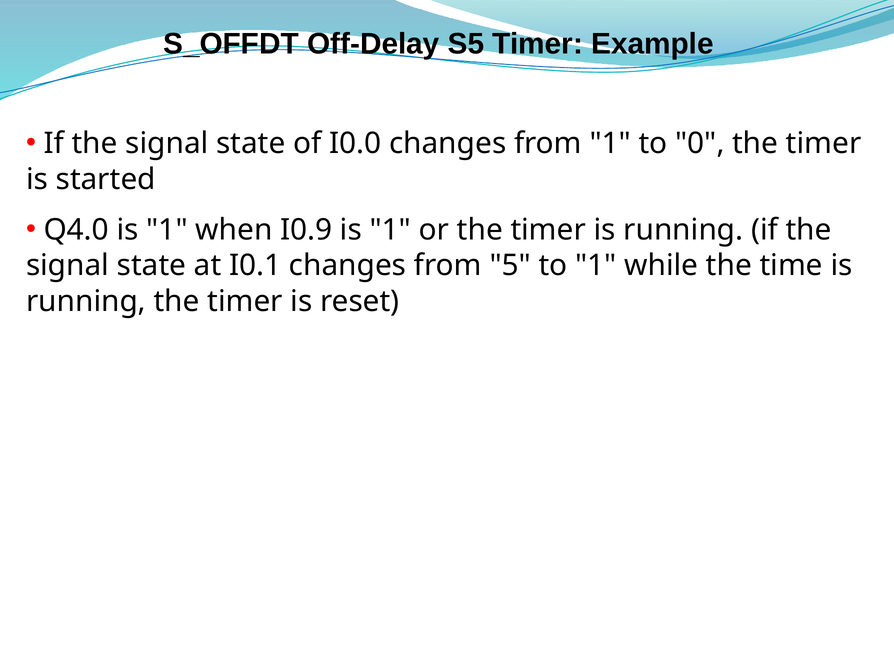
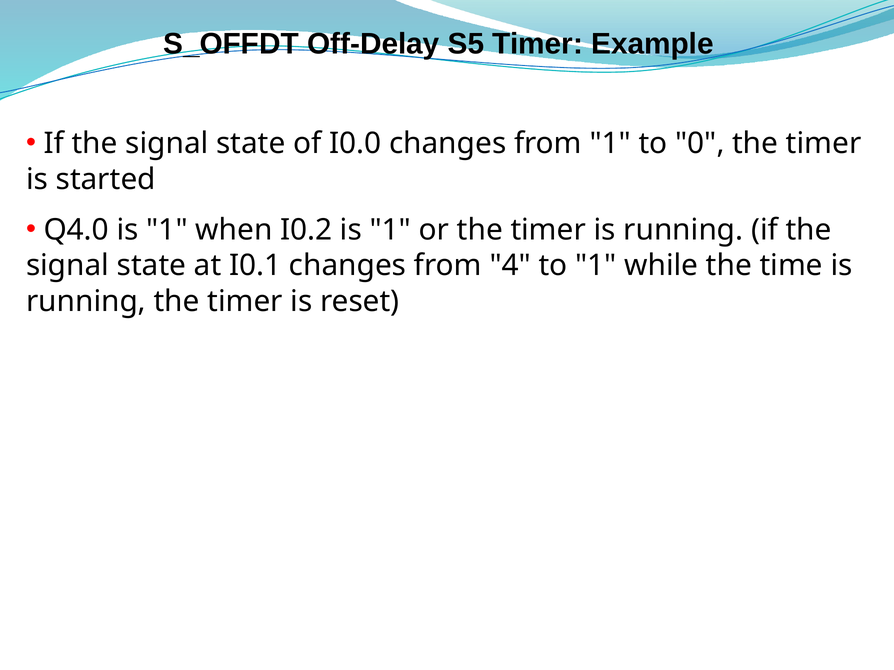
I0.9: I0.9 -> I0.2
5: 5 -> 4
